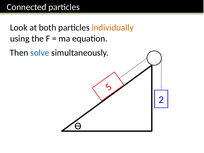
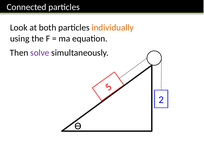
solve colour: blue -> purple
